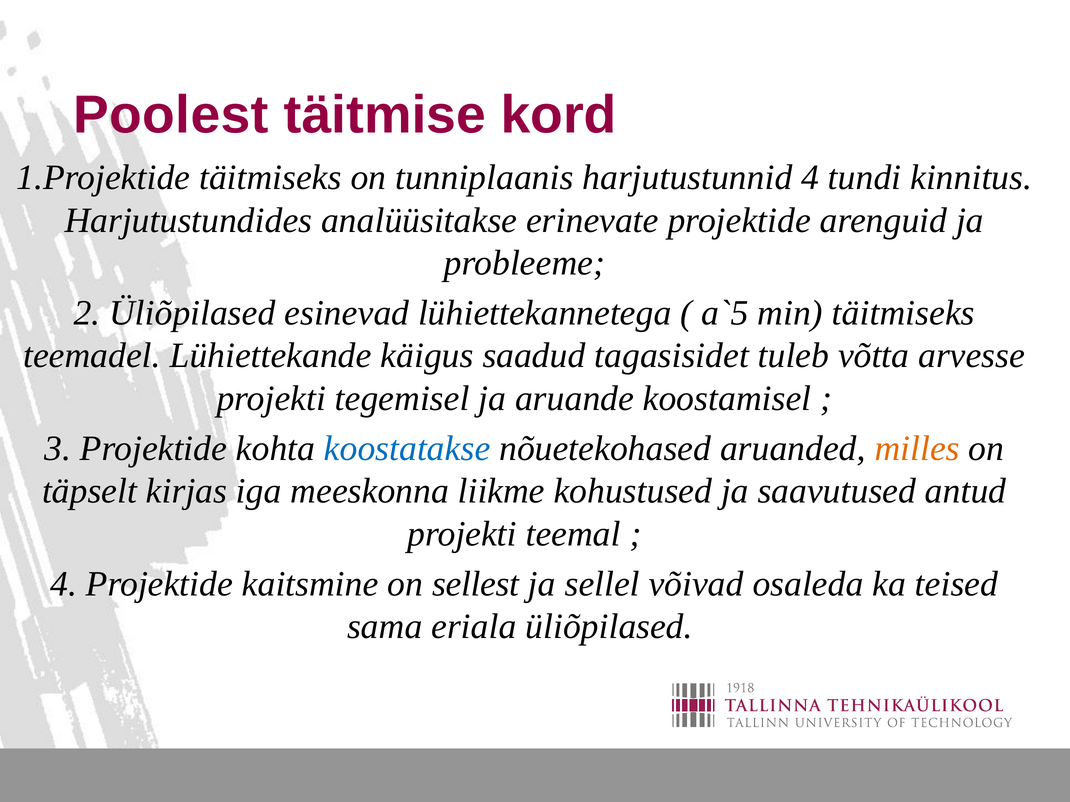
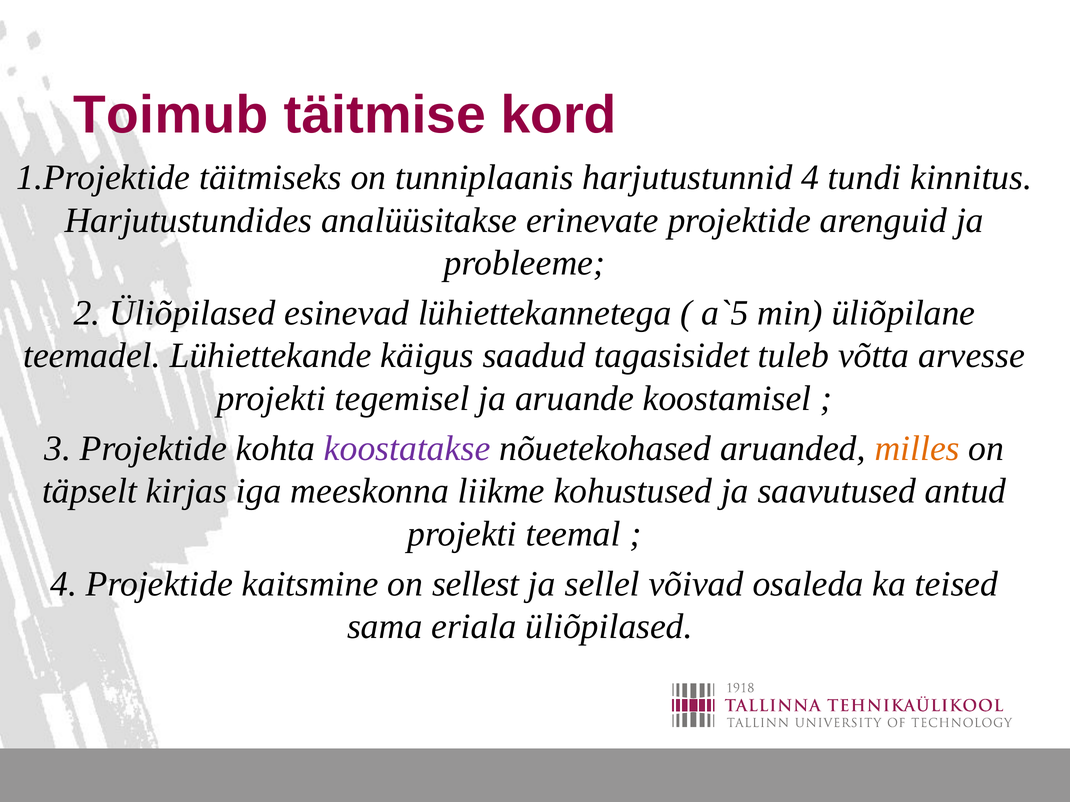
Poolest: Poolest -> Toimub
min täitmiseks: täitmiseks -> üliõpilane
koostatakse colour: blue -> purple
